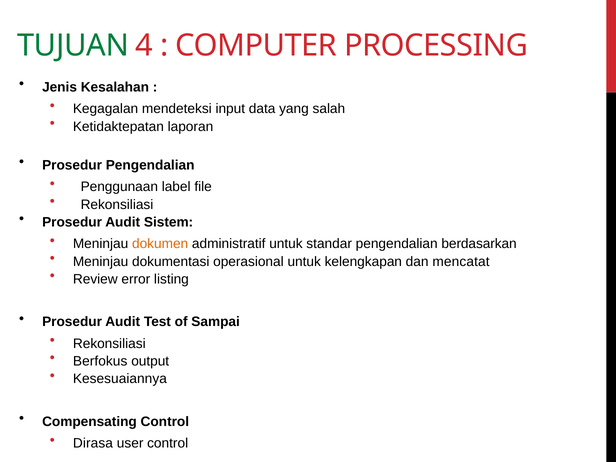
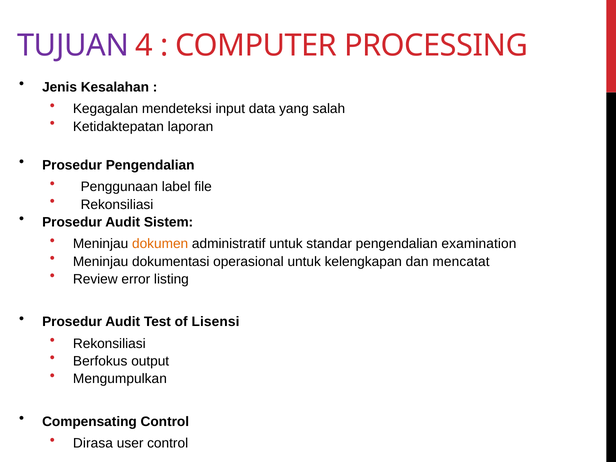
TUJUAN colour: green -> purple
berdasarkan: berdasarkan -> examination
Sampai: Sampai -> Lisensi
Kesesuaiannya: Kesesuaiannya -> Mengumpulkan
